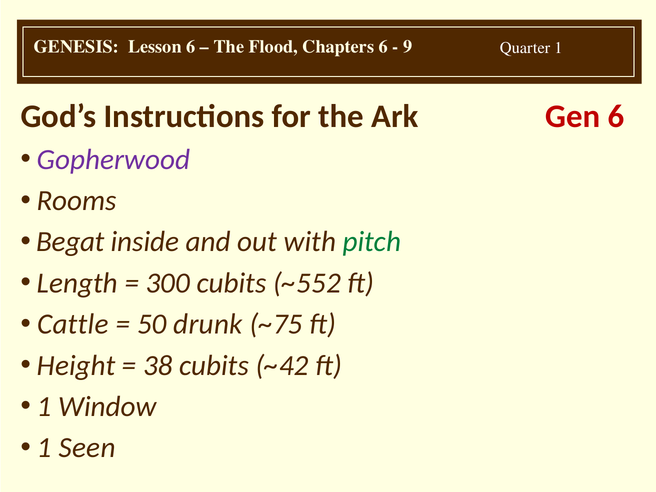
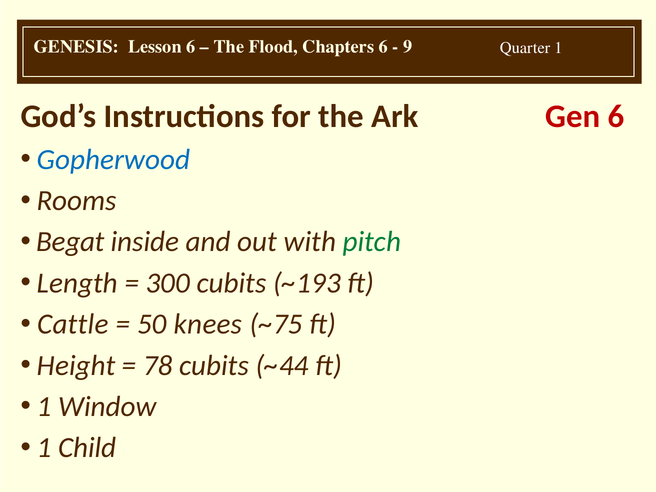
Gopherwood colour: purple -> blue
~552: ~552 -> ~193
drunk: drunk -> knees
38: 38 -> 78
~42: ~42 -> ~44
Seen: Seen -> Child
